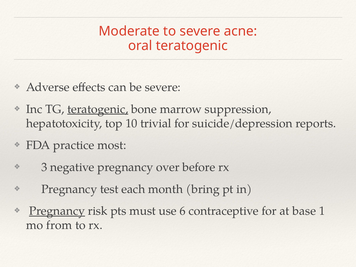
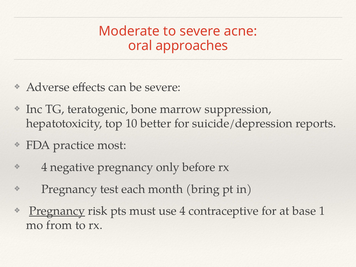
oral teratogenic: teratogenic -> approaches
teratogenic at (98, 109) underline: present -> none
trivial: trivial -> better
3 at (44, 167): 3 -> 4
over: over -> only
use 6: 6 -> 4
